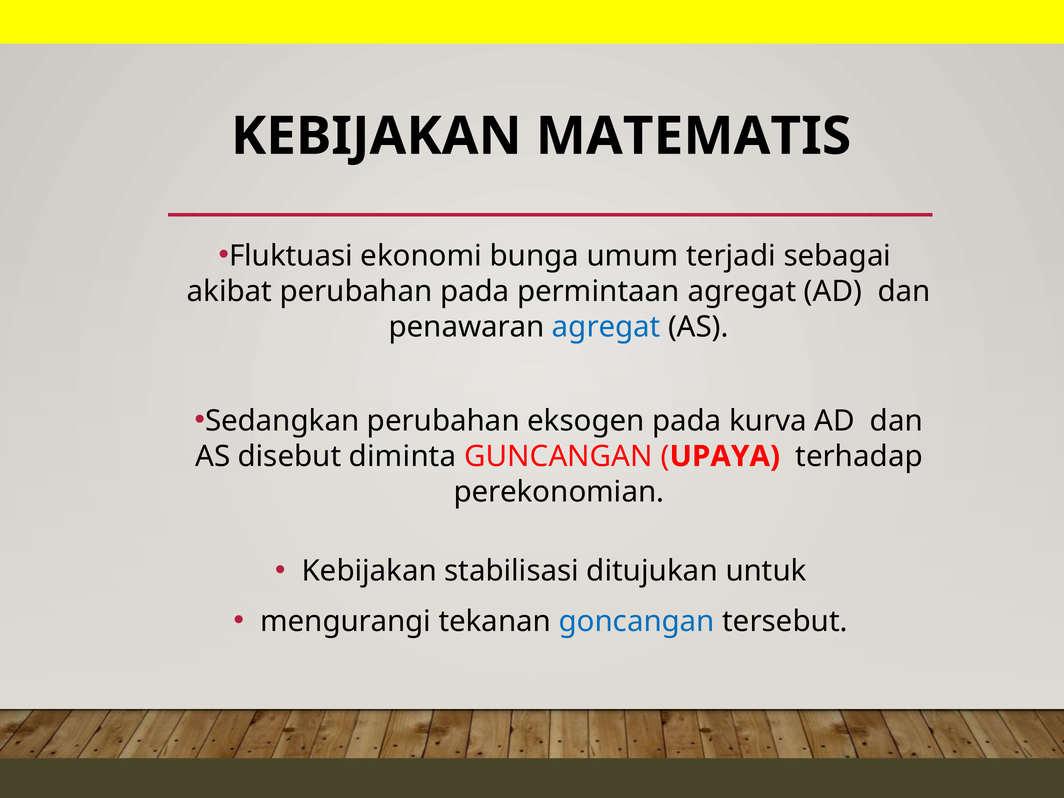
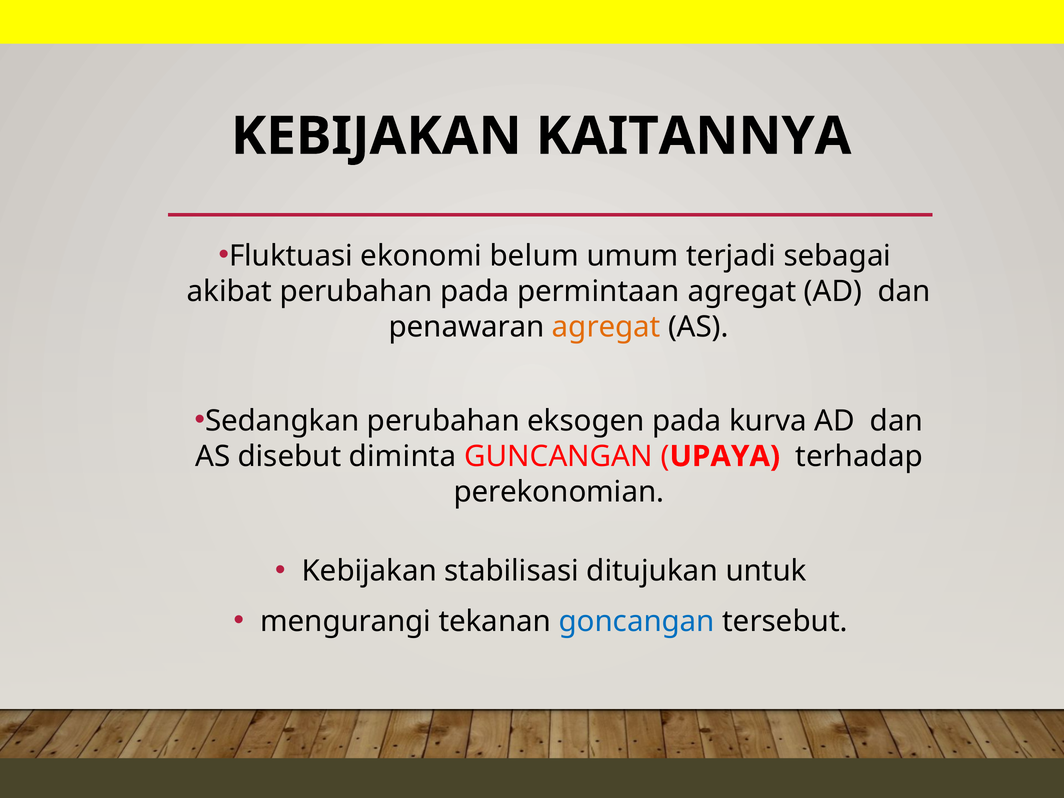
MATEMATIS: MATEMATIS -> KAITANNYA
bunga: bunga -> belum
agregat at (606, 327) colour: blue -> orange
